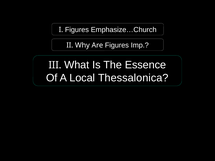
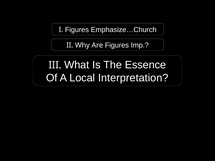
Thessalonica: Thessalonica -> Interpretation
